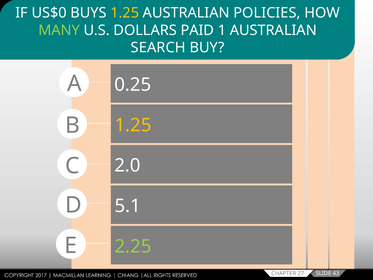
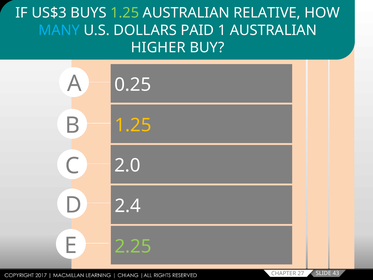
US$0: US$0 -> US$3
1.25 at (125, 13) colour: yellow -> light green
POLICIES: POLICIES -> RELATIVE
MANY colour: light green -> light blue
SEARCH: SEARCH -> HIGHER
5.1: 5.1 -> 2.4
